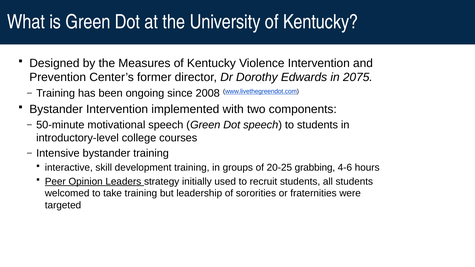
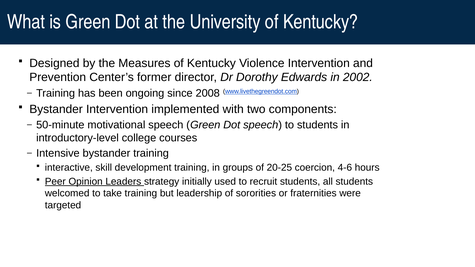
2075: 2075 -> 2002
grabbing: grabbing -> coercion
